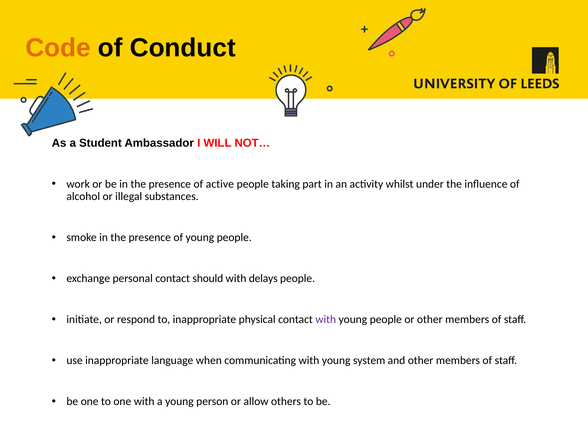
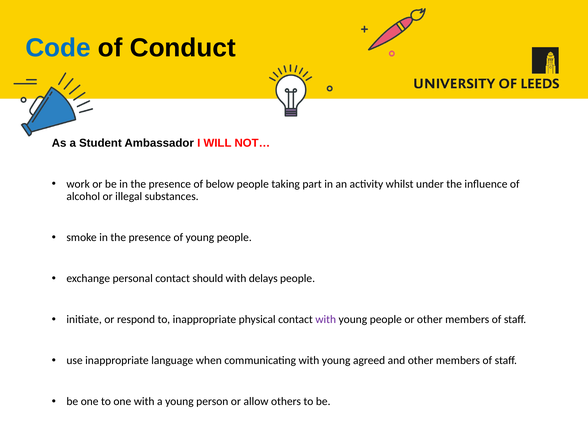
Code colour: orange -> blue
active: active -> below
system: system -> agreed
